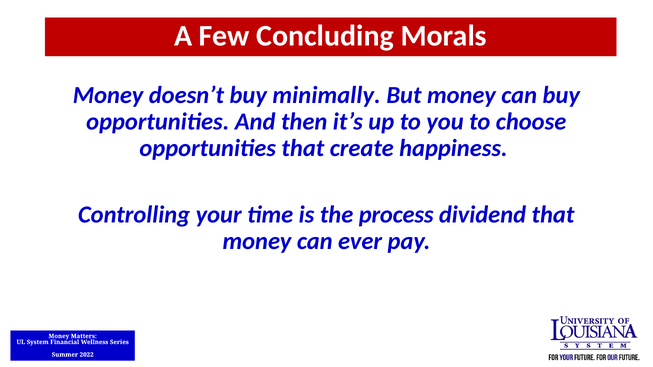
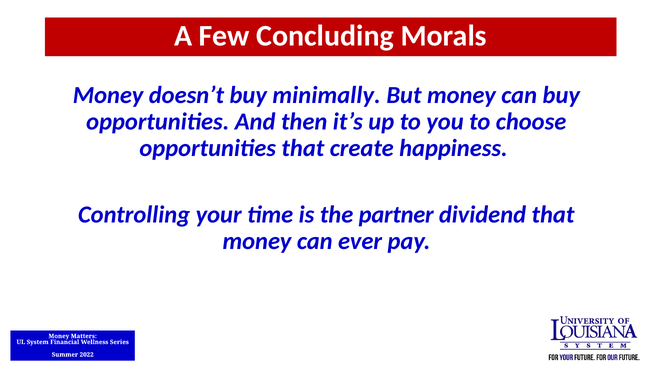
process: process -> partner
